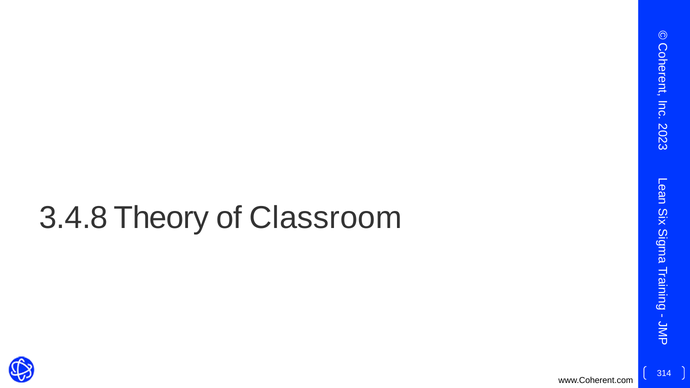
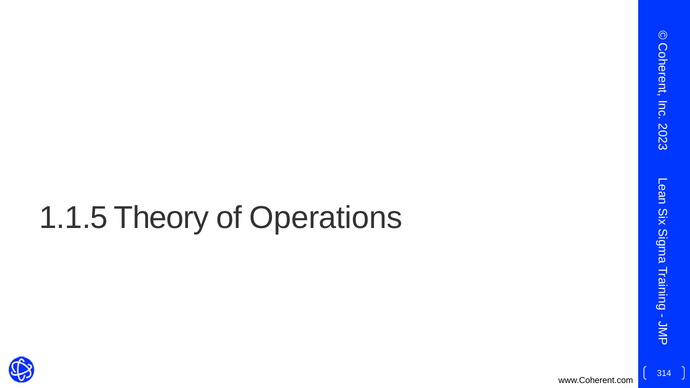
3.4.8: 3.4.8 -> 1.1.5
Classroom: Classroom -> Operations
